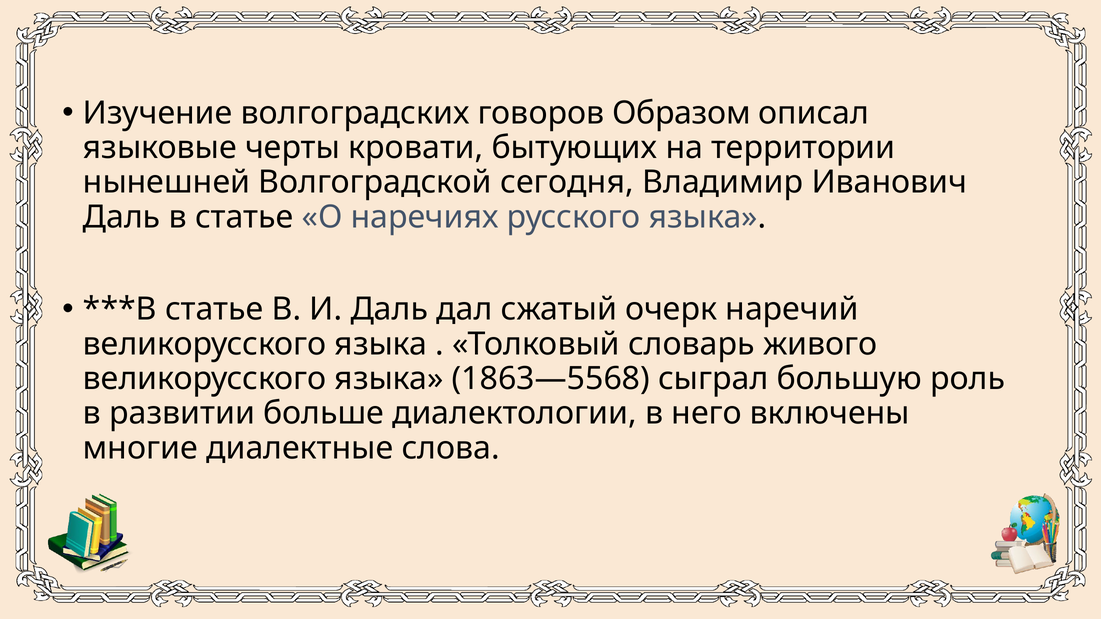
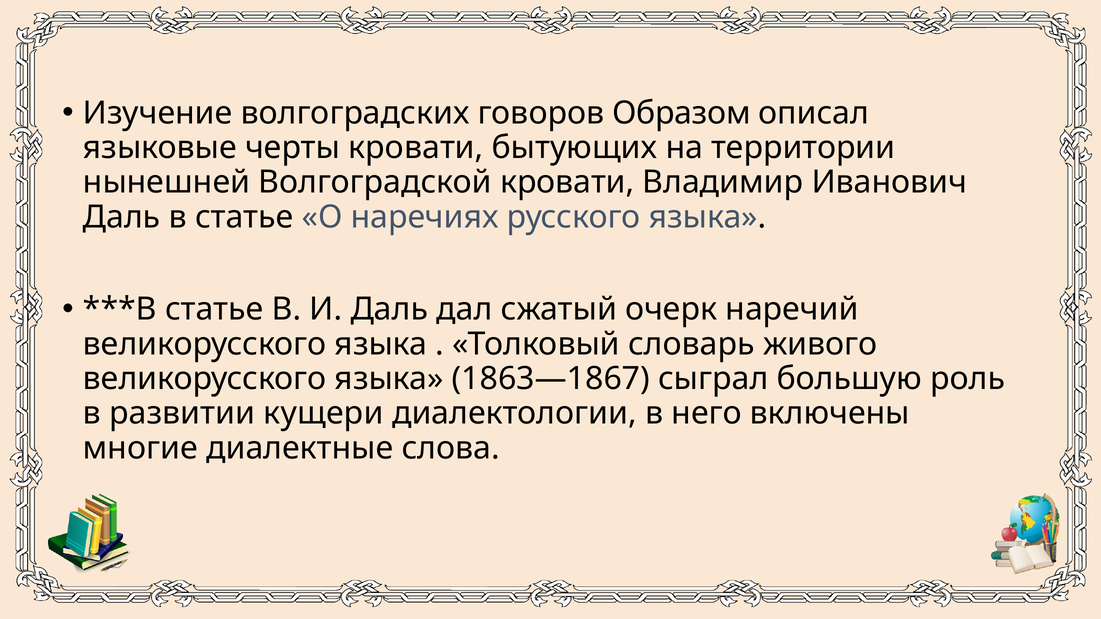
Волгоградской сегодня: сегодня -> кровати
1863—5568: 1863—5568 -> 1863—1867
больше: больше -> кущери
